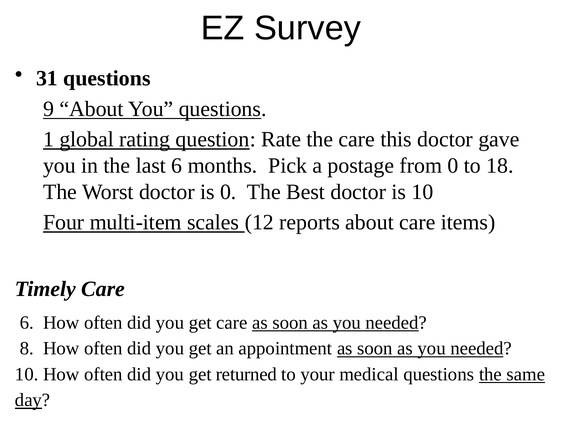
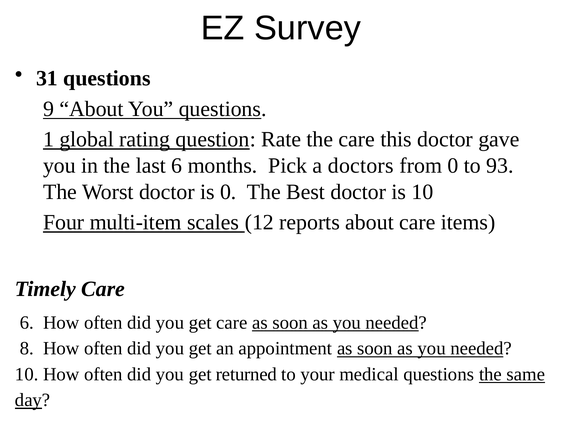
postage: postage -> doctors
18: 18 -> 93
